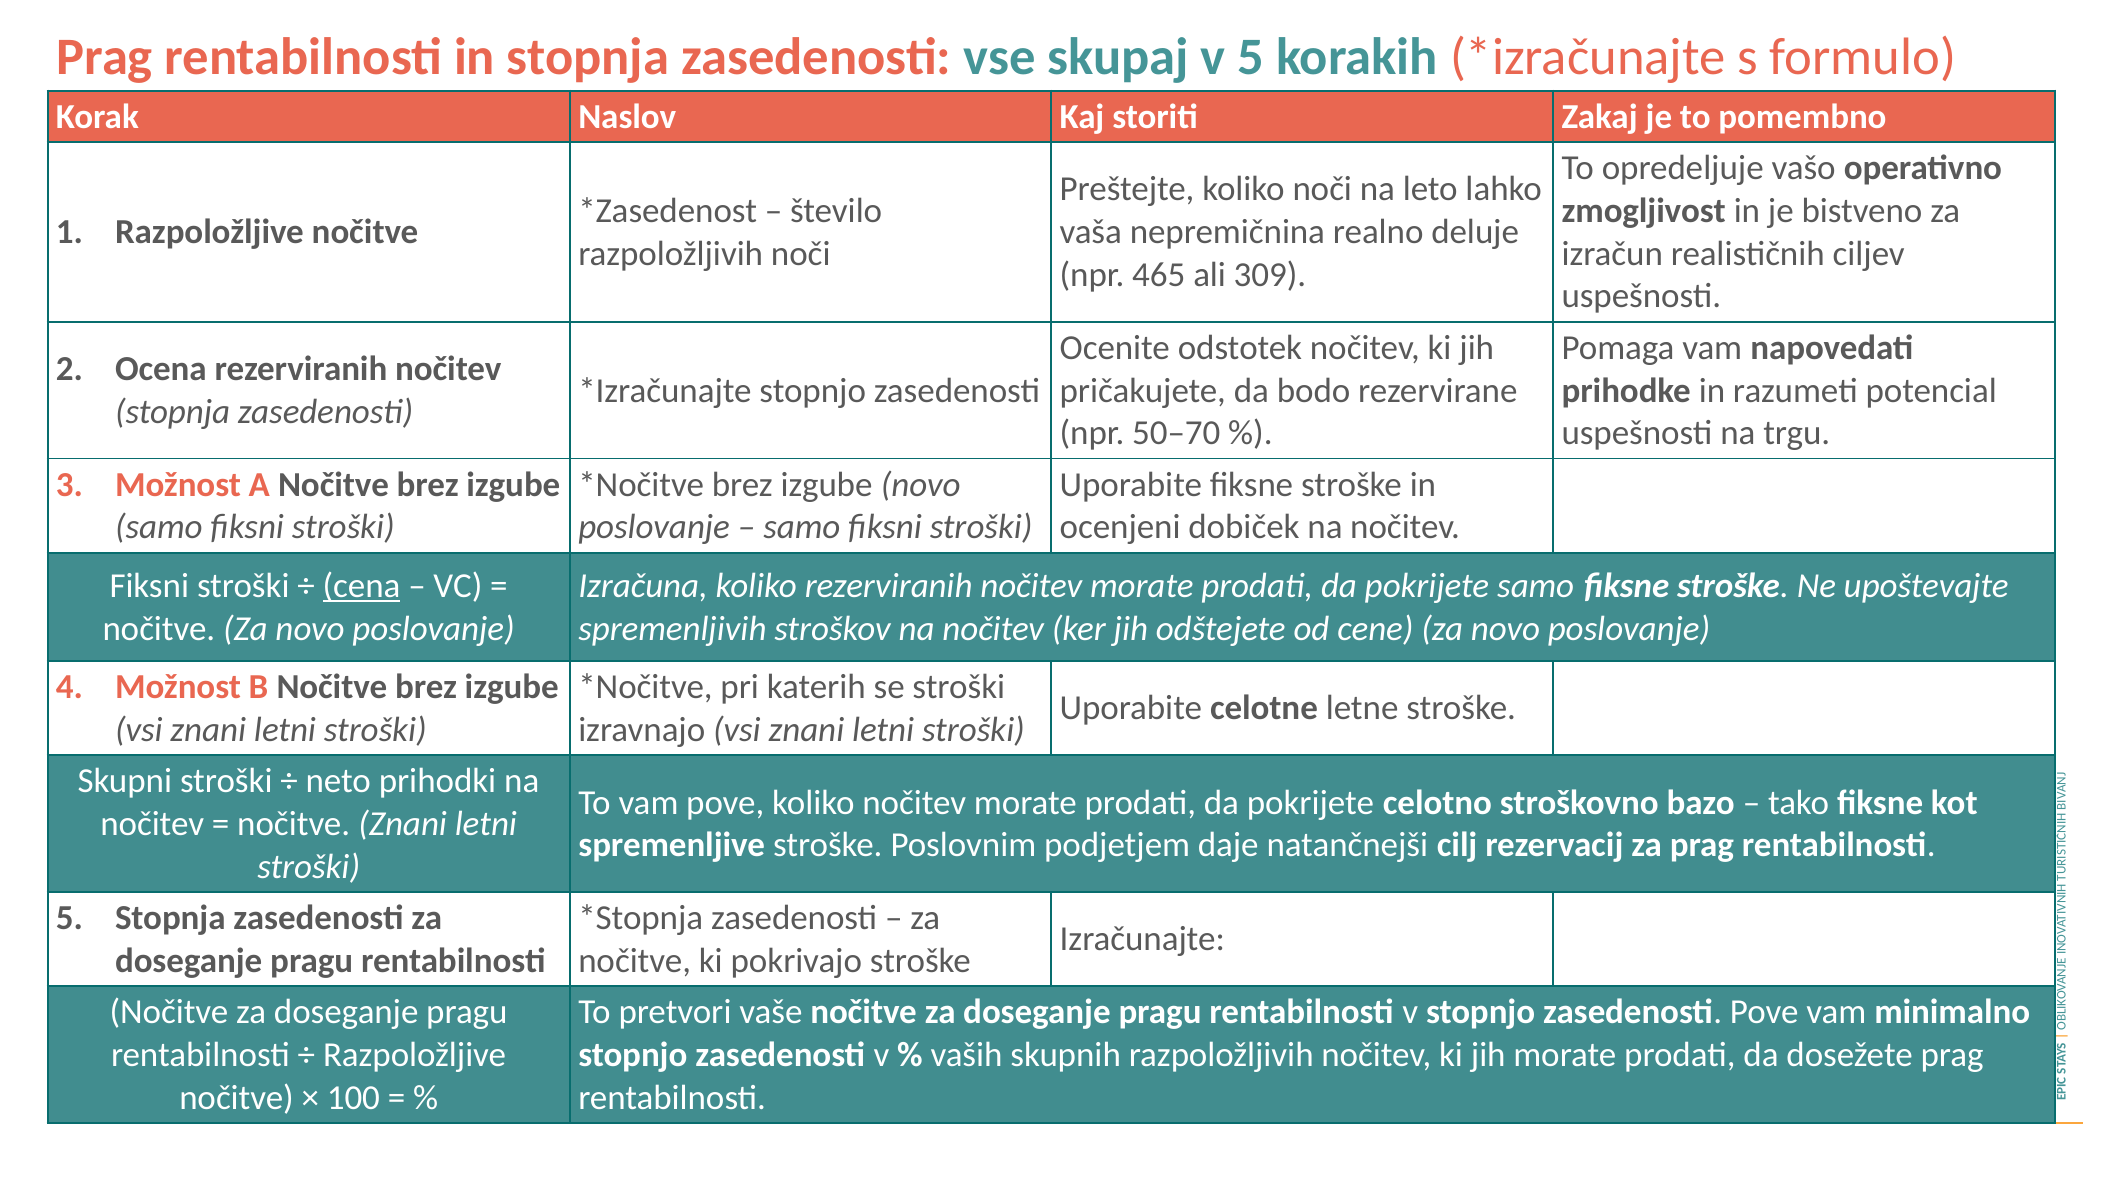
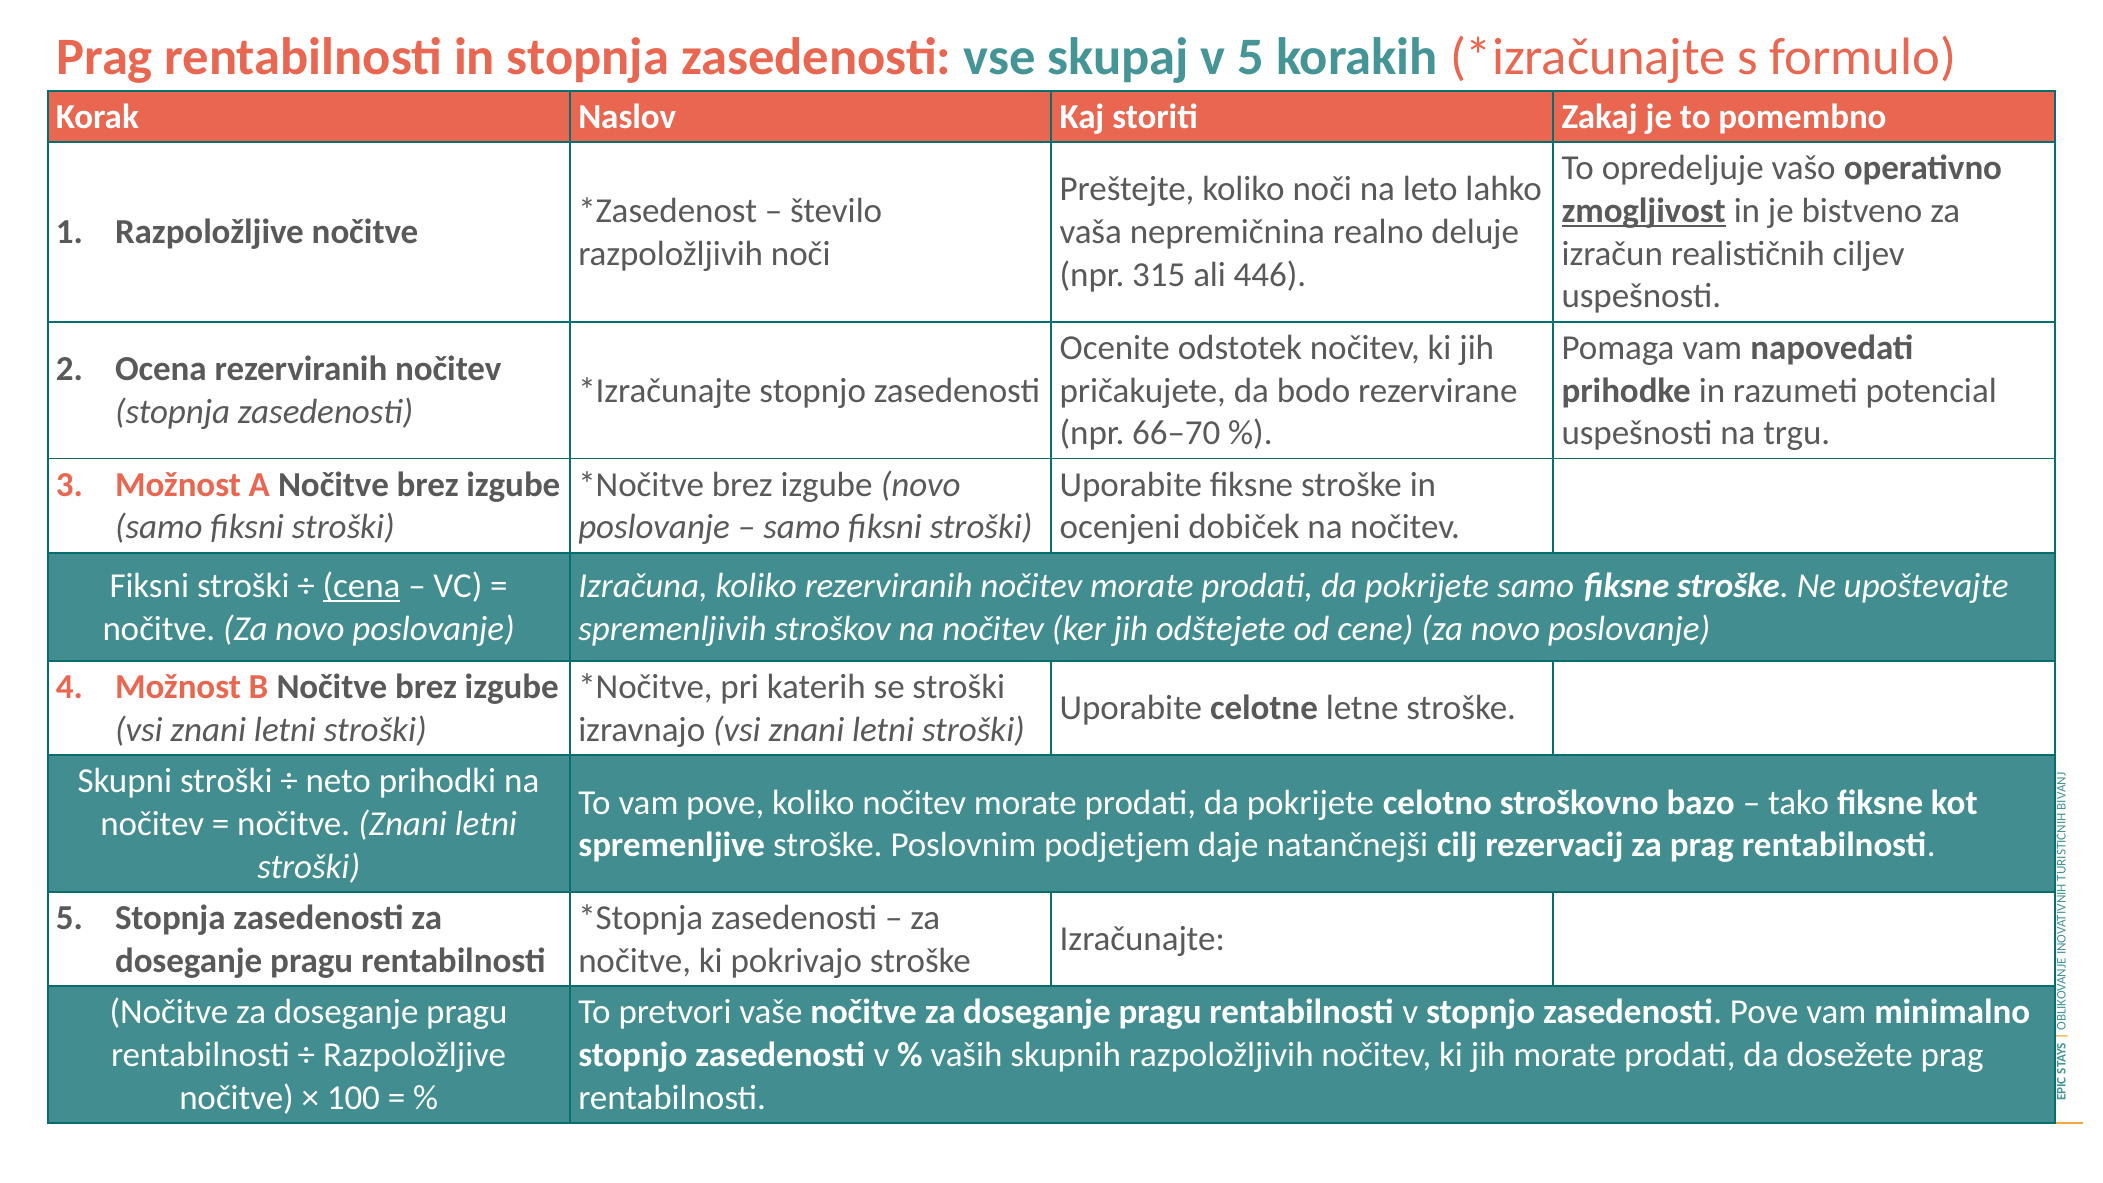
zmogljivost underline: none -> present
465: 465 -> 315
309: 309 -> 446
50–70: 50–70 -> 66–70
